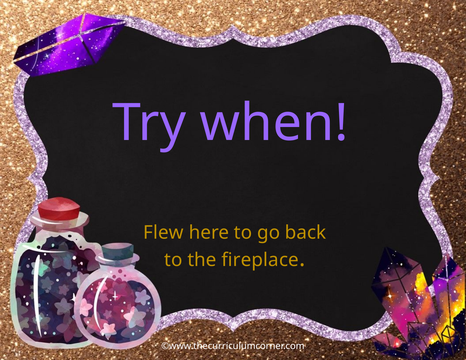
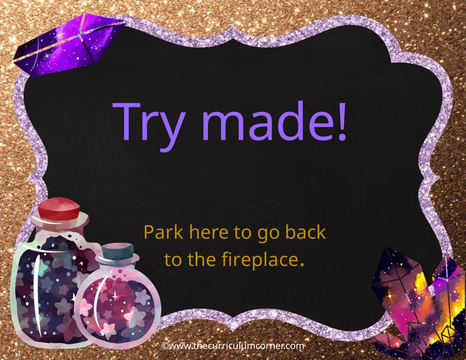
when: when -> made
Flew: Flew -> Park
